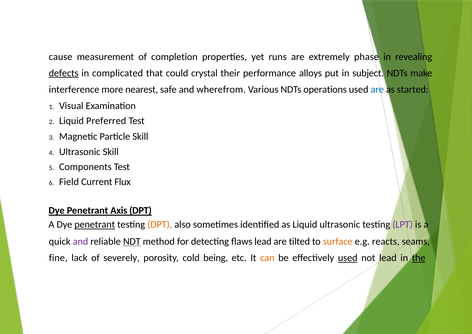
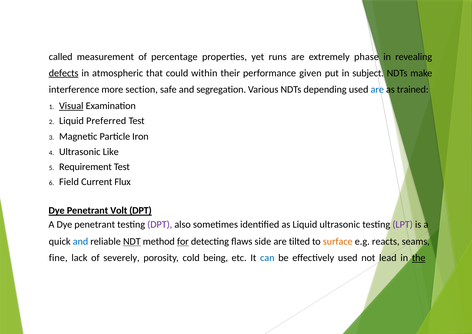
cause: cause -> called
completion: completion -> percentage
complicated: complicated -> atmospheric
crystal: crystal -> within
alloys: alloys -> given
nearest: nearest -> section
wherefrom: wherefrom -> segregation
operations: operations -> depending
started: started -> trained
Visual underline: none -> present
Particle Skill: Skill -> Iron
Ultrasonic Skill: Skill -> Like
Components: Components -> Requirement
Axis: Axis -> Volt
penetrant at (95, 225) underline: present -> none
DPT at (160, 225) colour: orange -> purple
and at (80, 241) colour: purple -> blue
for underline: none -> present
flaws lead: lead -> side
can colour: orange -> blue
used at (348, 258) underline: present -> none
